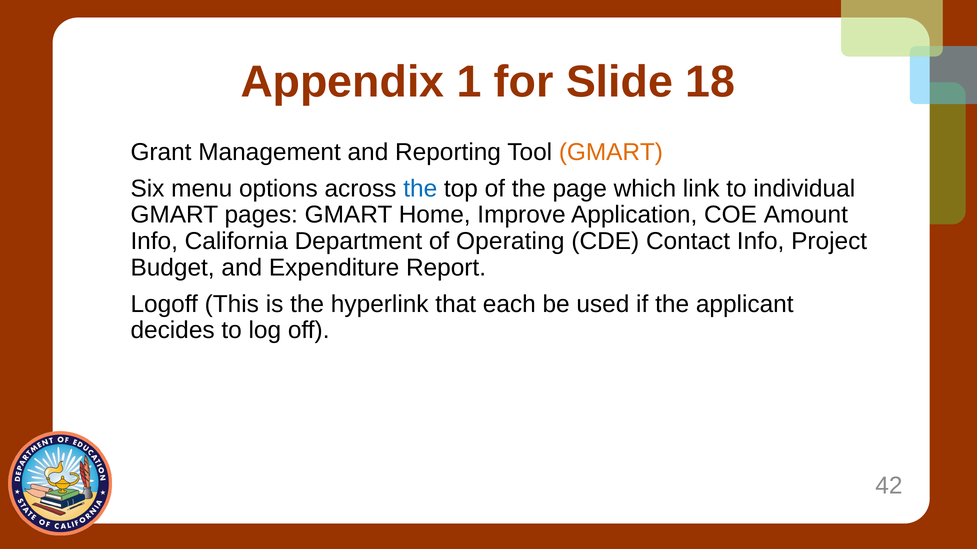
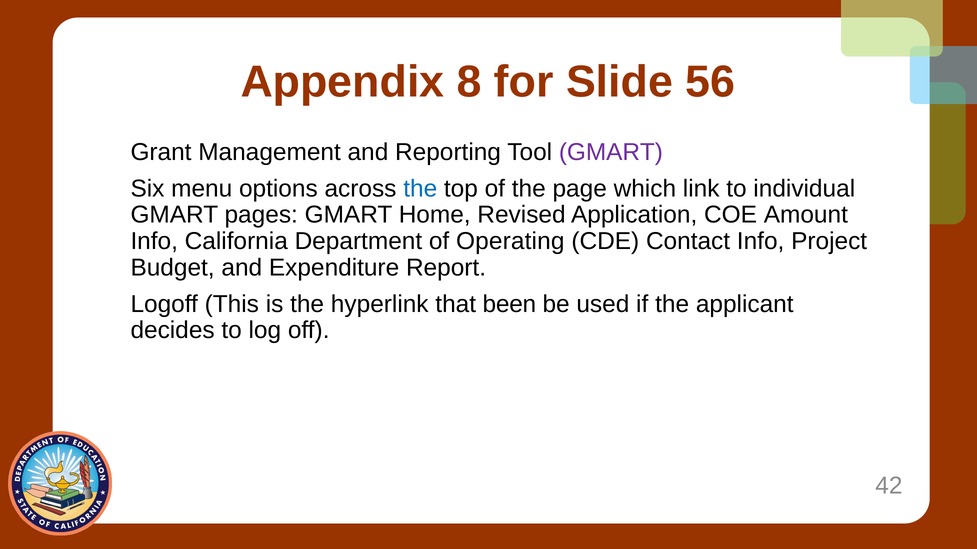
1: 1 -> 8
18: 18 -> 56
GMART at (611, 152) colour: orange -> purple
Improve: Improve -> Revised
each: each -> been
